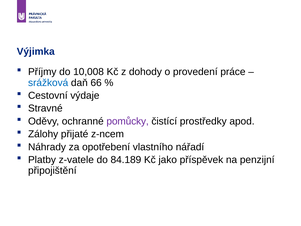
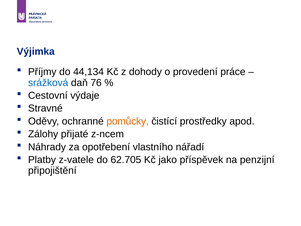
10,008: 10,008 -> 44,134
66: 66 -> 76
pomůcky colour: purple -> orange
84.189: 84.189 -> 62.705
